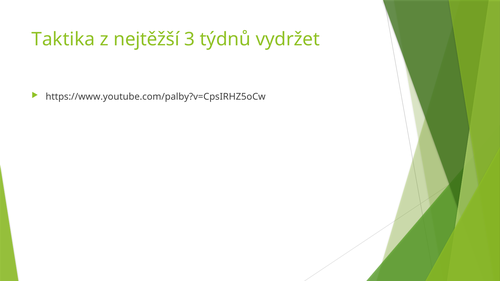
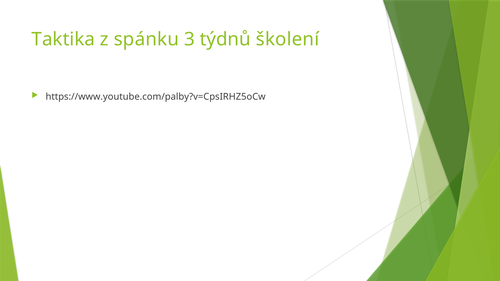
nejtěžší: nejtěžší -> spánku
vydržet: vydržet -> školení
